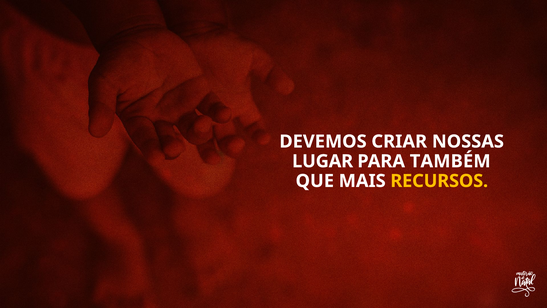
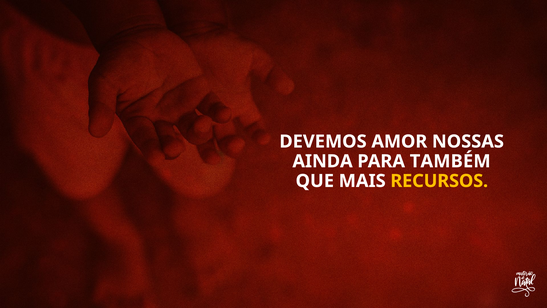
CRIAR: CRIAR -> AMOR
LUGAR: LUGAR -> AINDA
